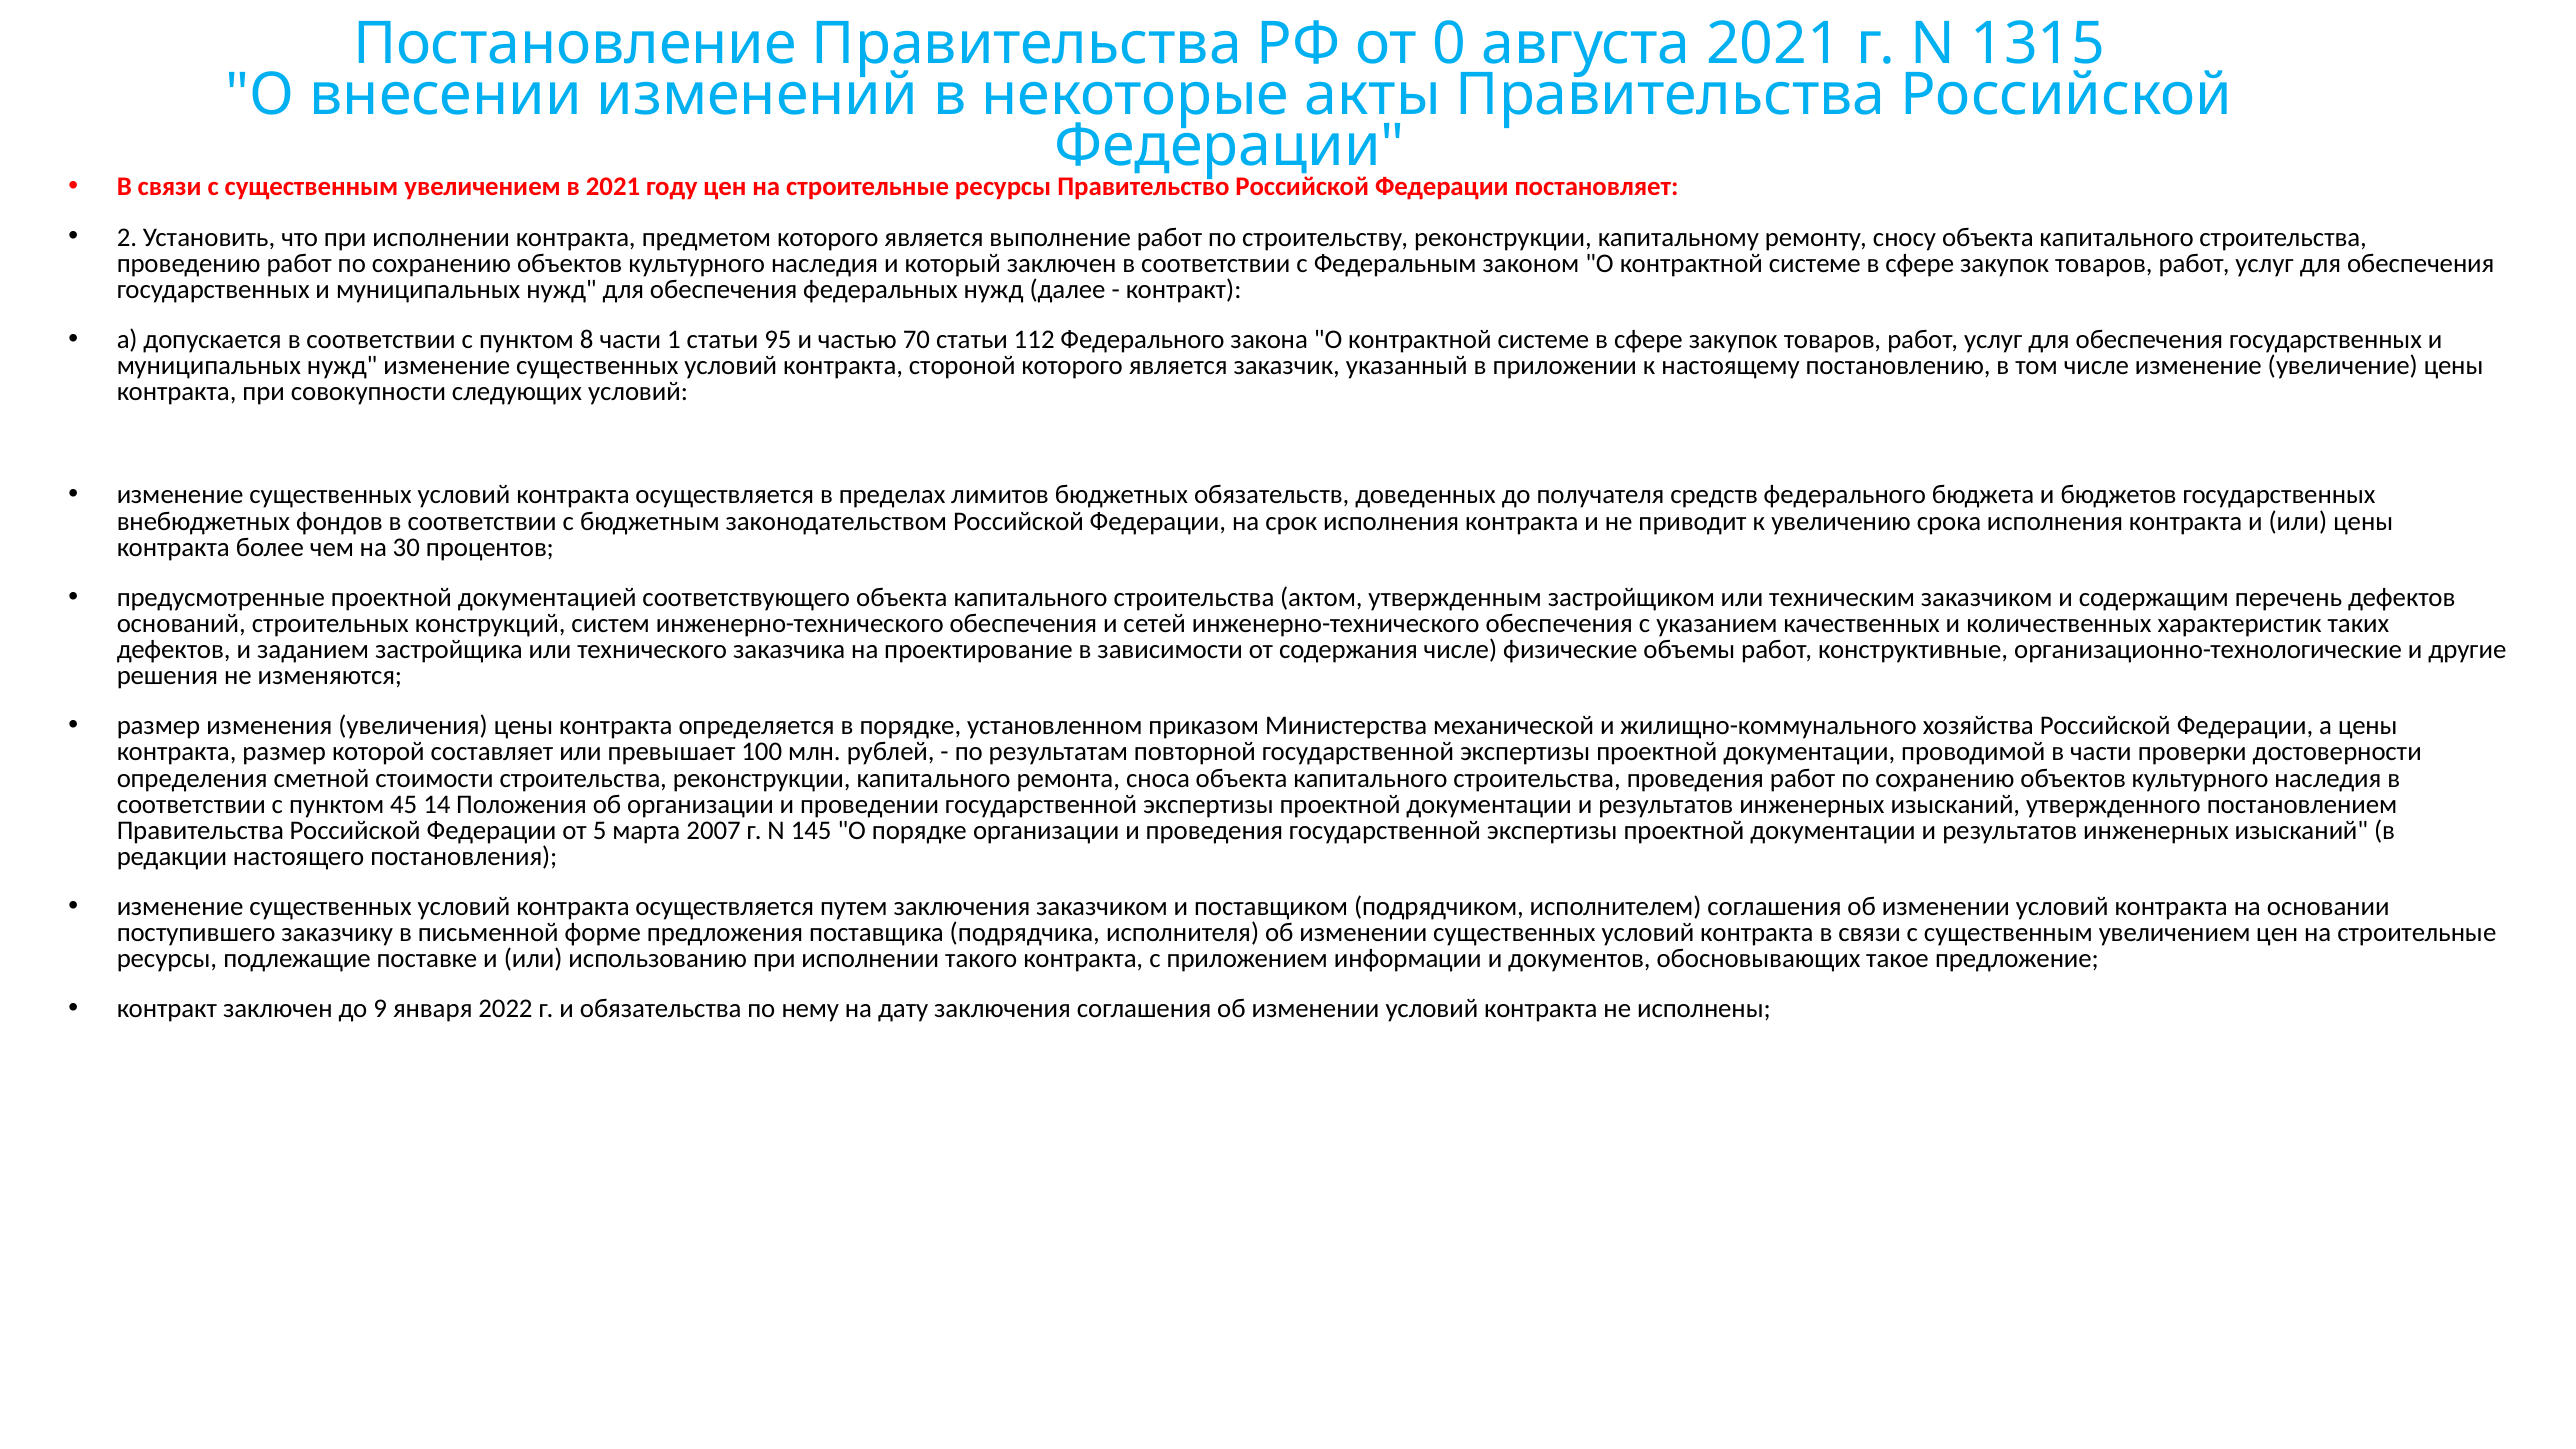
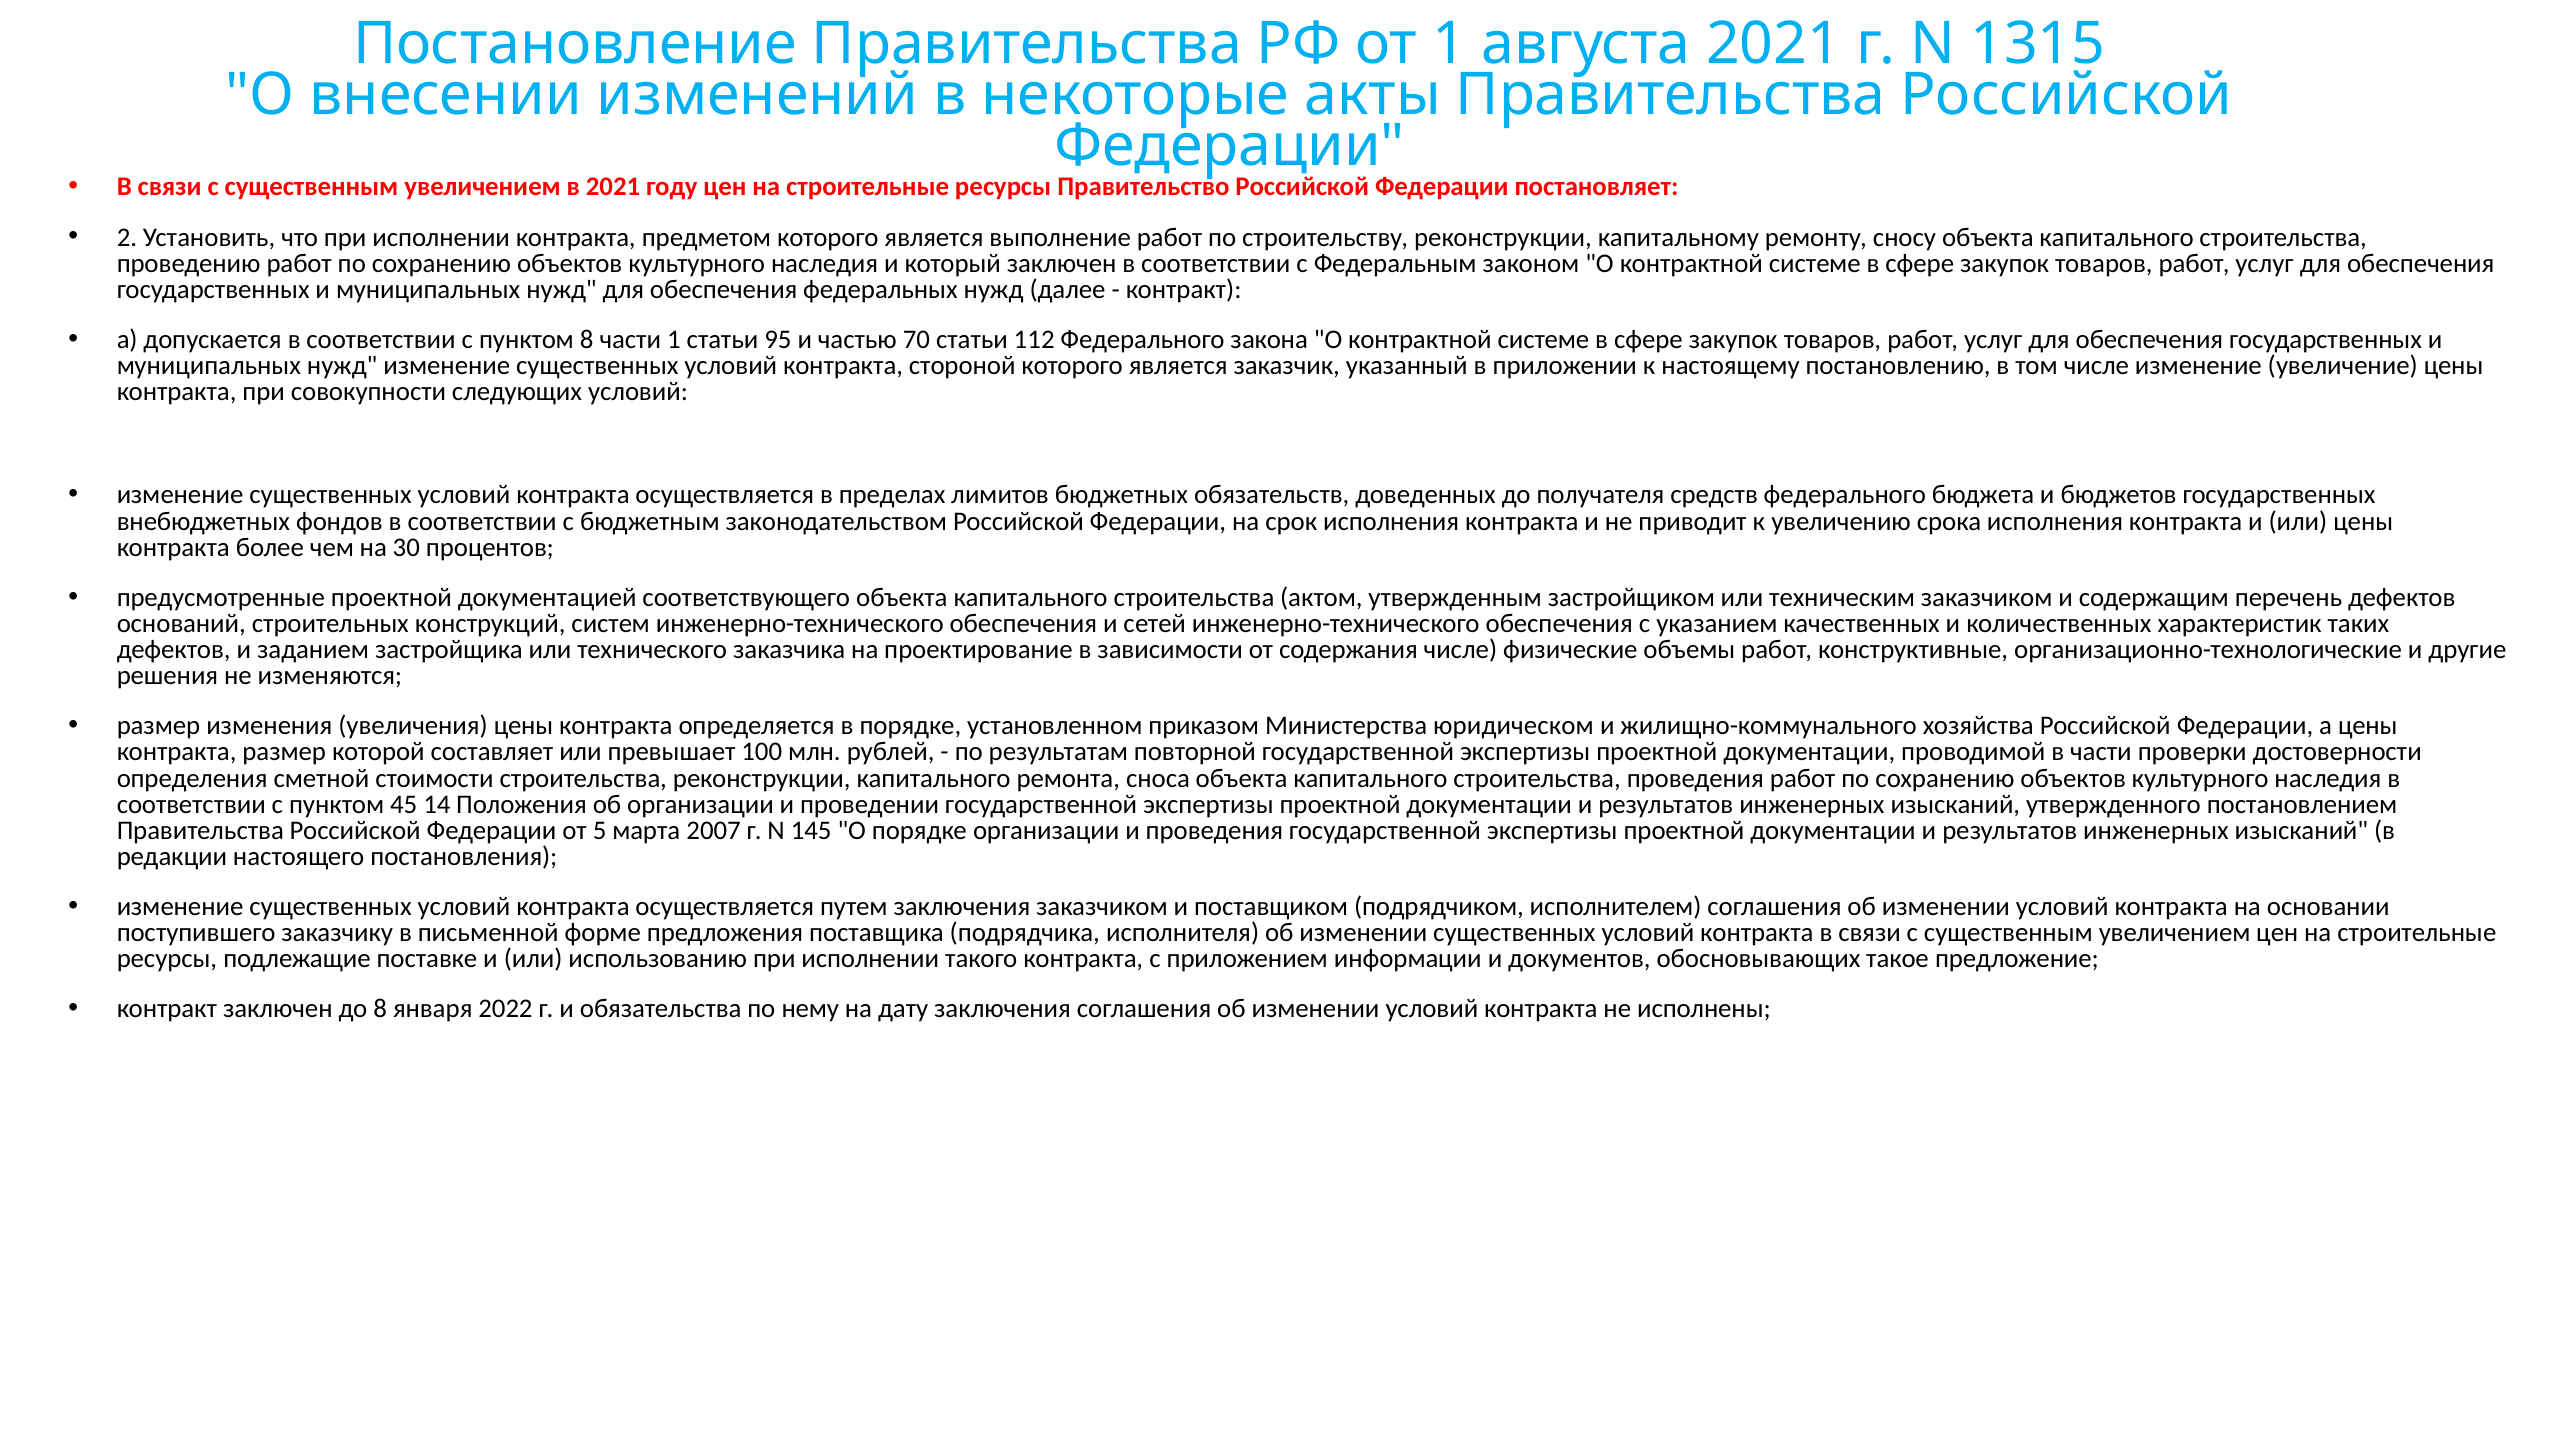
от 0: 0 -> 1
механической: механической -> юридическом
до 9: 9 -> 8
